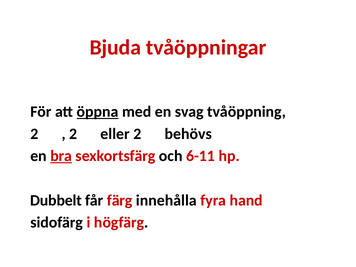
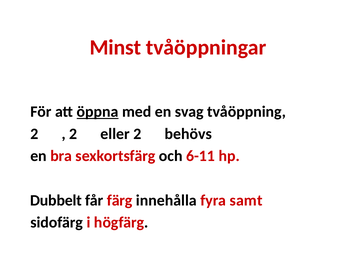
Bjuda: Bjuda -> Minst
bra underline: present -> none
hand: hand -> samt
